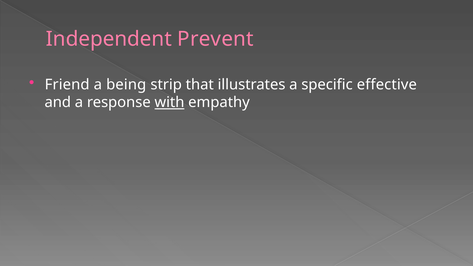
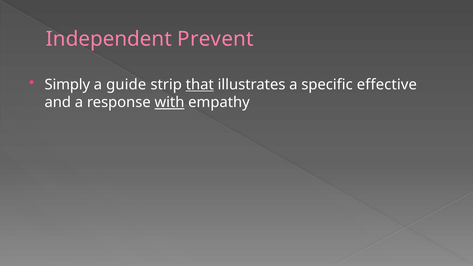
Friend: Friend -> Simply
being: being -> guide
that underline: none -> present
